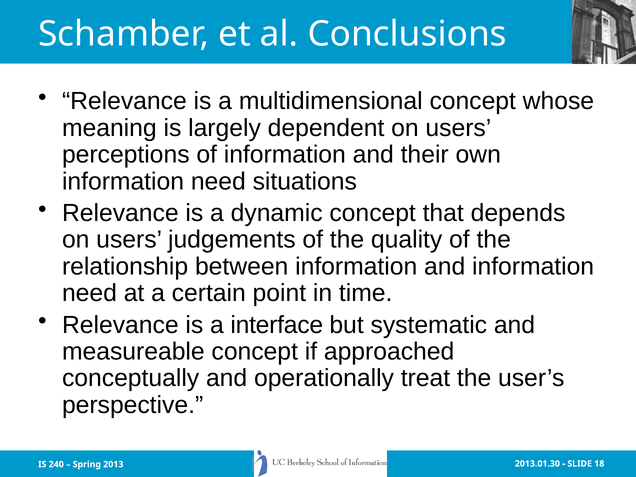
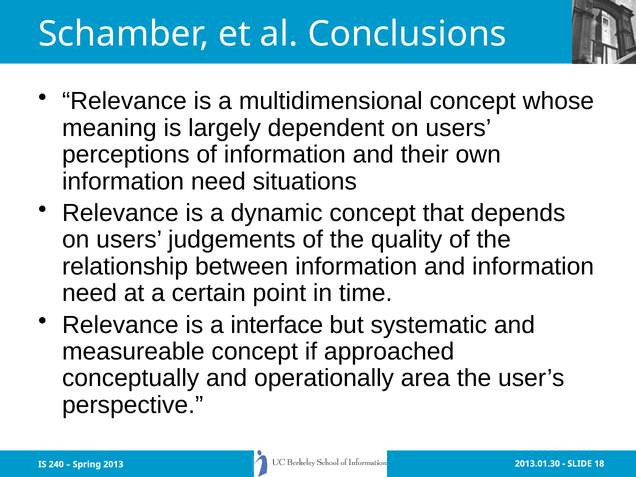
treat: treat -> area
